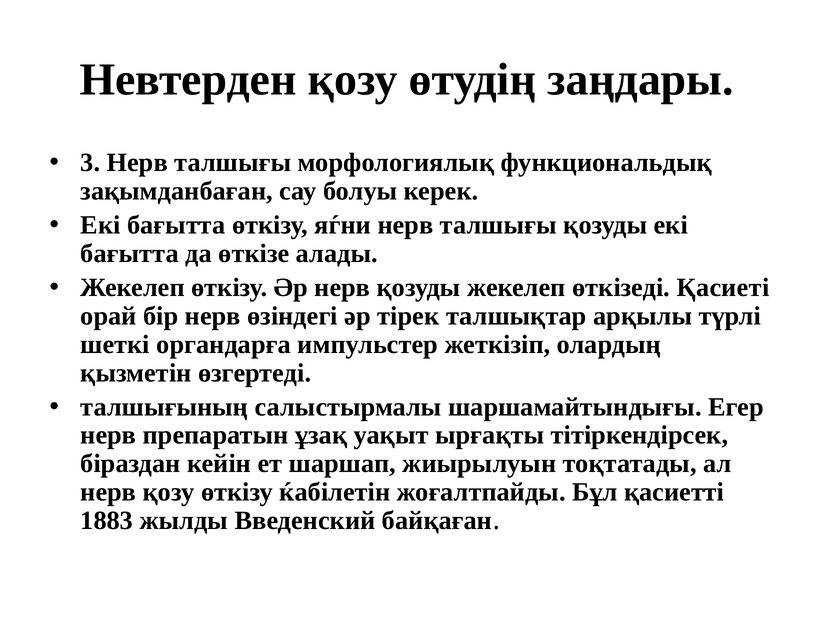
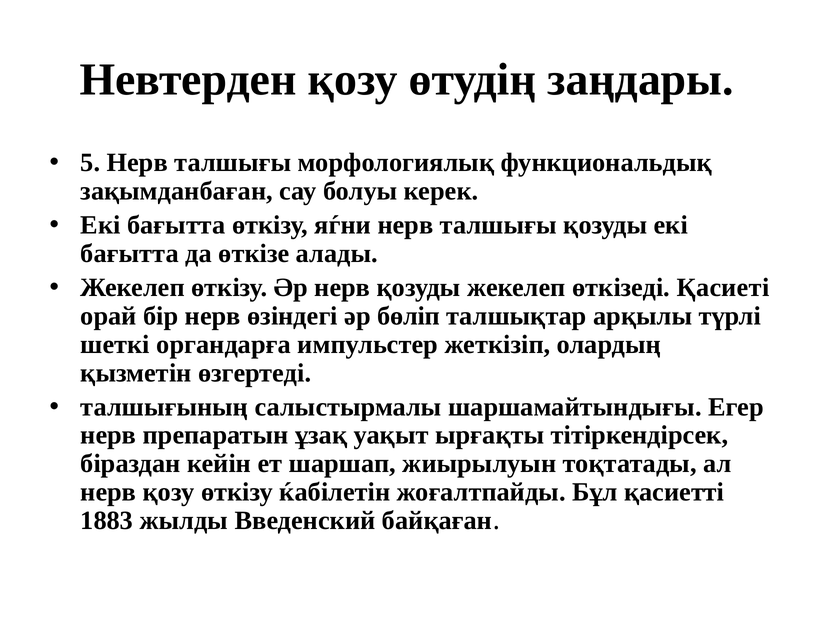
3: 3 -> 5
тірек: тірек -> бөліп
